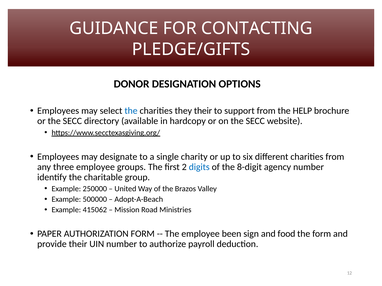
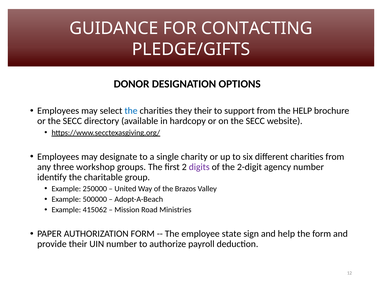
three employee: employee -> workshop
digits colour: blue -> purple
8-digit: 8-digit -> 2-digit
been: been -> state
and food: food -> help
